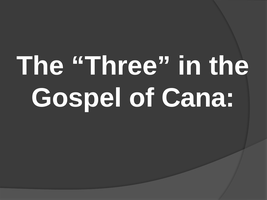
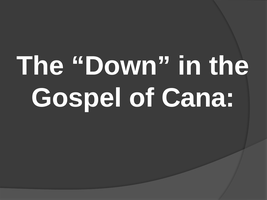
Three: Three -> Down
